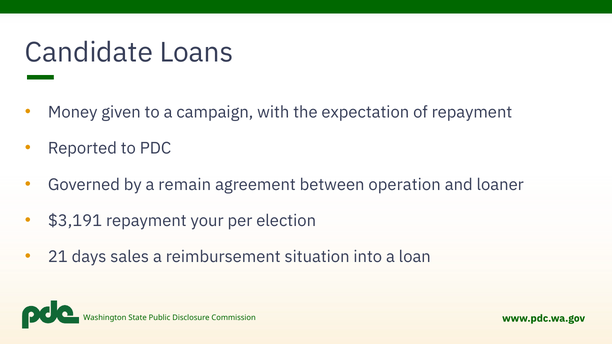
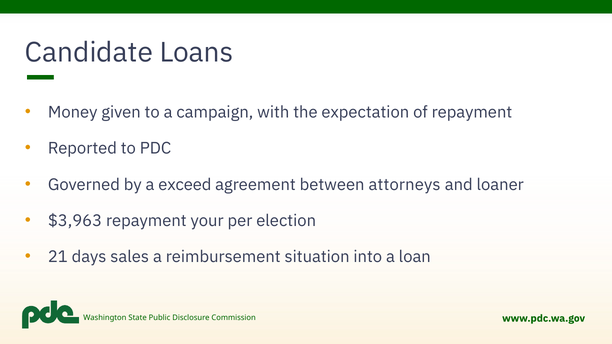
remain: remain -> exceed
operation: operation -> attorneys
$3,191: $3,191 -> $3,963
